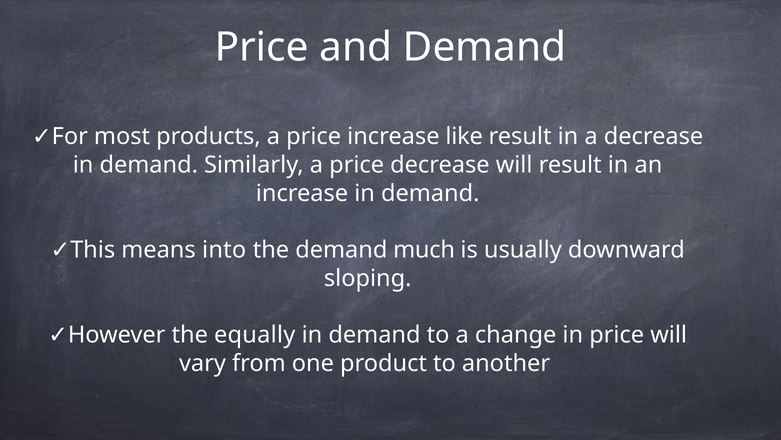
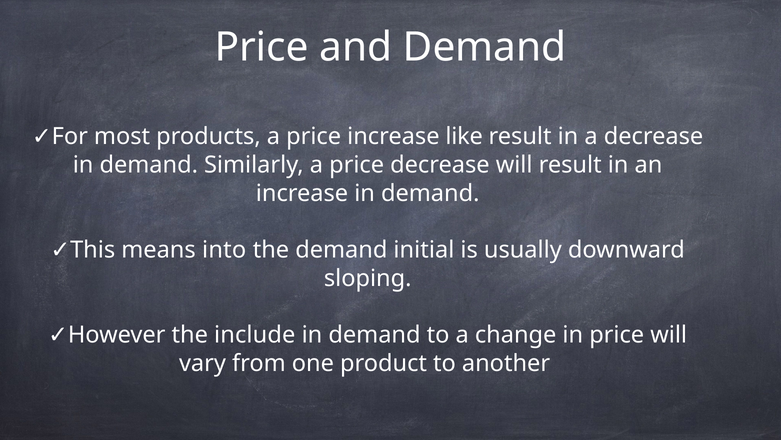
much: much -> initial
equally: equally -> include
